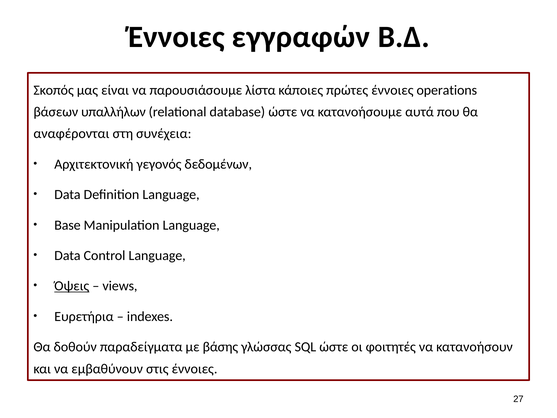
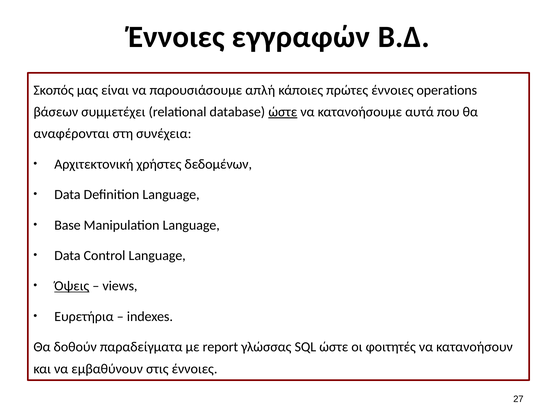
λίστα: λίστα -> απλή
υπαλλήλων: υπαλλήλων -> συμμετέχει
ώστε at (283, 112) underline: none -> present
γεγονός: γεγονός -> χρήστες
βάσης: βάσης -> report
